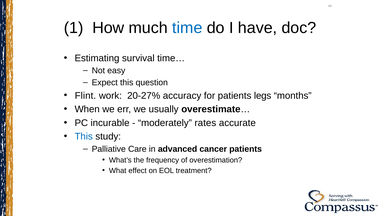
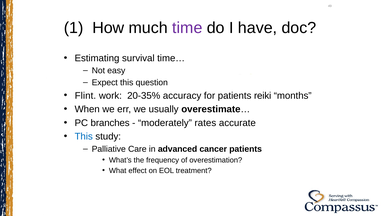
time colour: blue -> purple
20-27%: 20-27% -> 20-35%
legs: legs -> reiki
incurable: incurable -> branches
